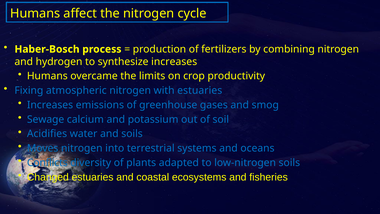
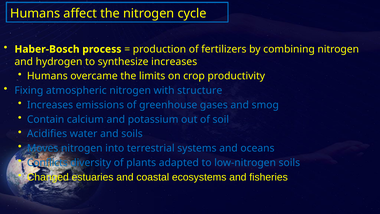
with estuaries: estuaries -> structure
Sewage: Sewage -> Contain
